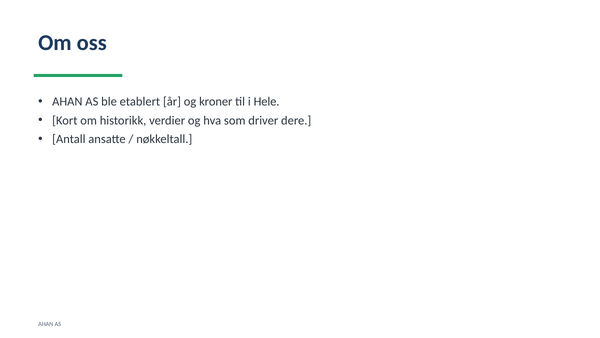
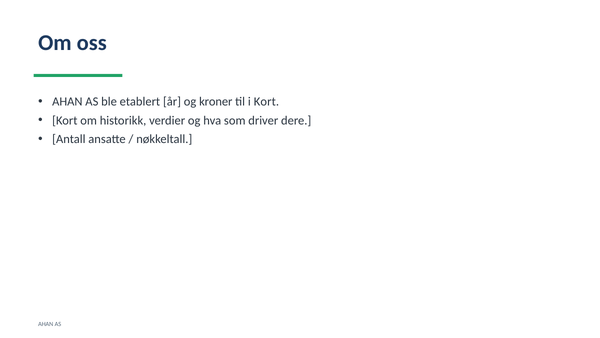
i Hele: Hele -> Kort
